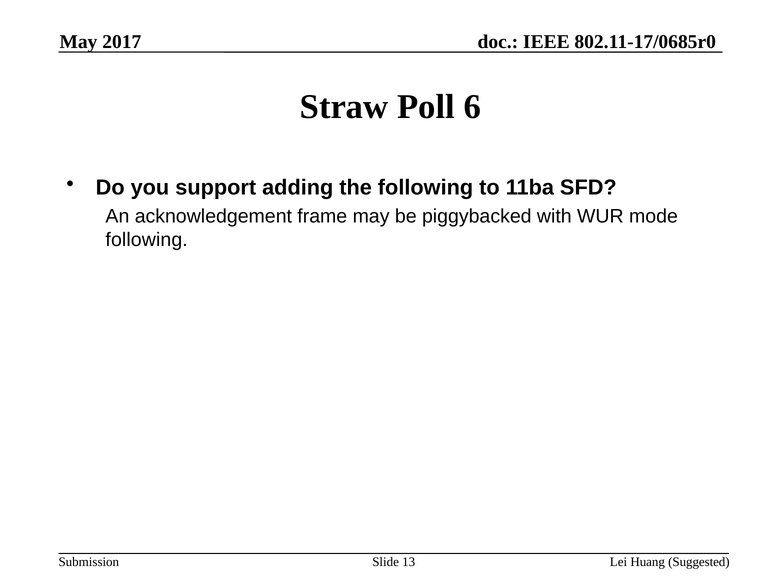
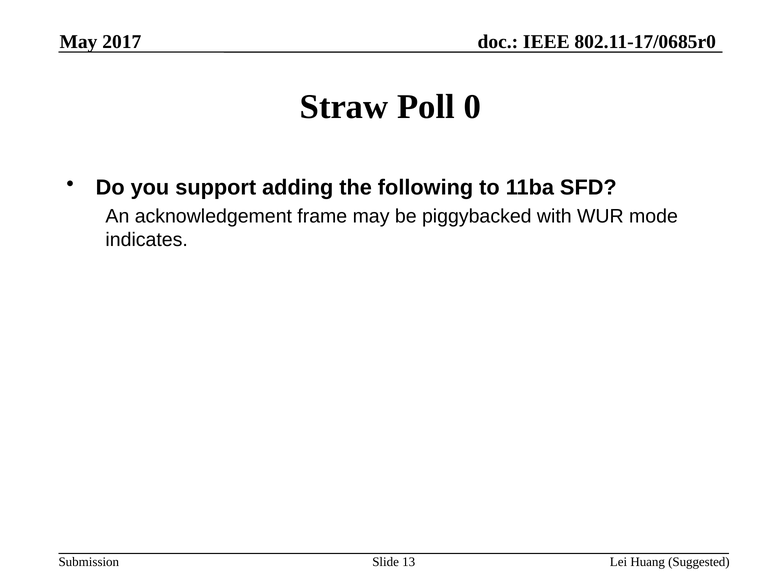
6: 6 -> 0
following at (147, 240): following -> indicates
